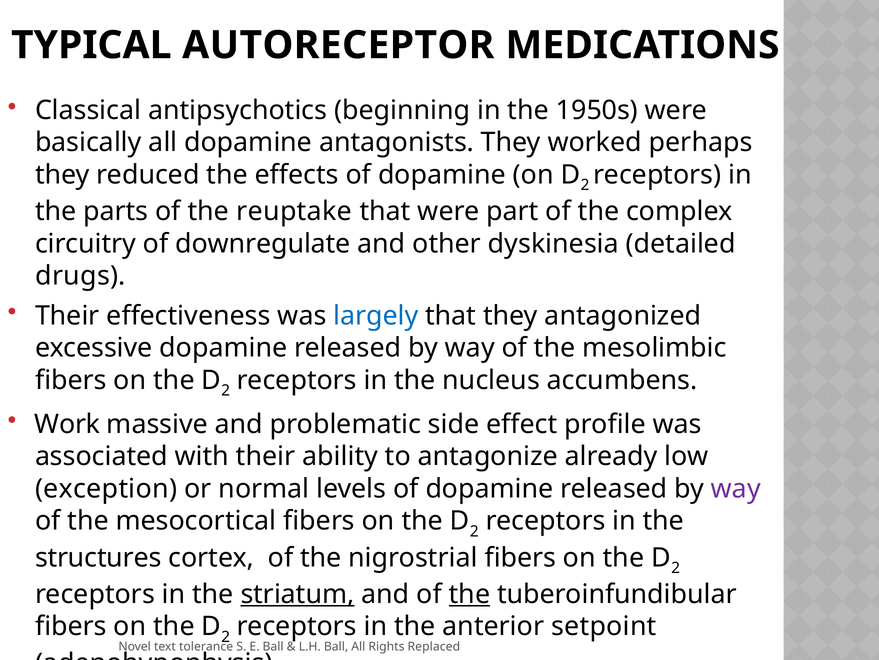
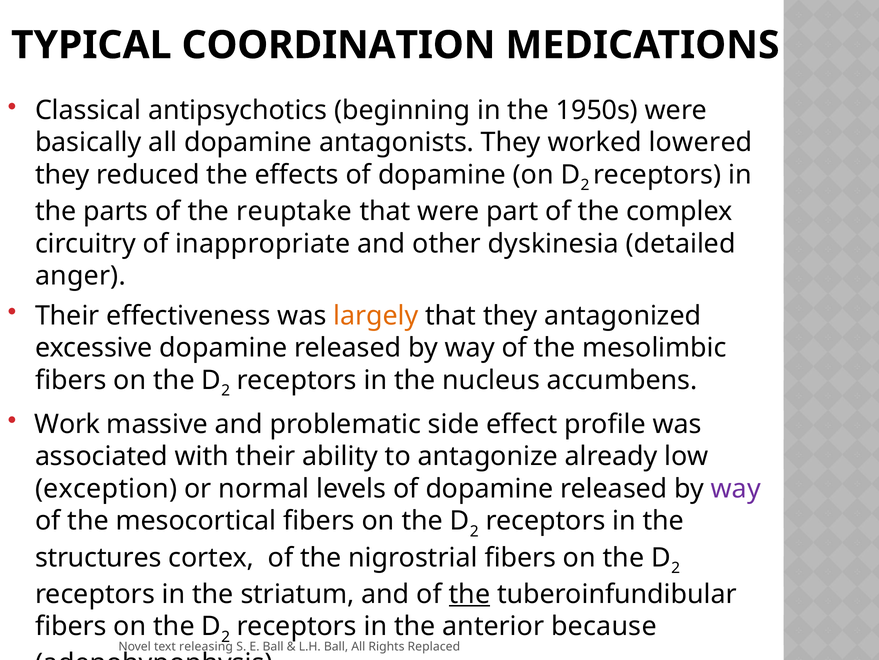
AUTORECEPTOR: AUTORECEPTOR -> COORDINATION
perhaps: perhaps -> lowered
downregulate: downregulate -> inappropriate
drugs: drugs -> anger
largely colour: blue -> orange
striatum underline: present -> none
setpoint: setpoint -> because
tolerance: tolerance -> releasing
